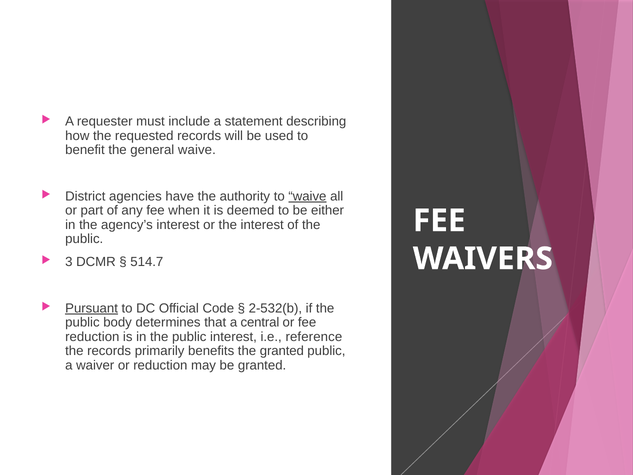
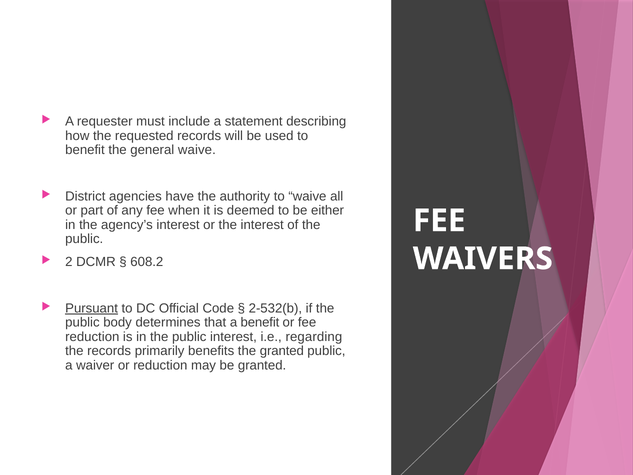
waive at (307, 196) underline: present -> none
3: 3 -> 2
514.7: 514.7 -> 608.2
a central: central -> benefit
reference: reference -> regarding
